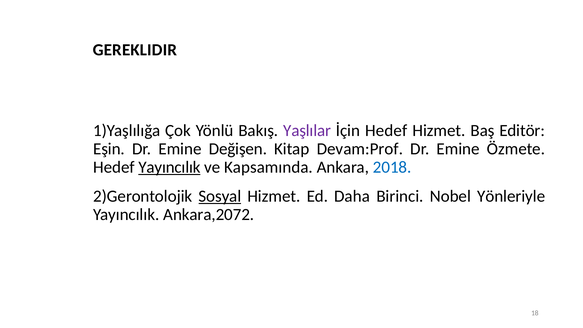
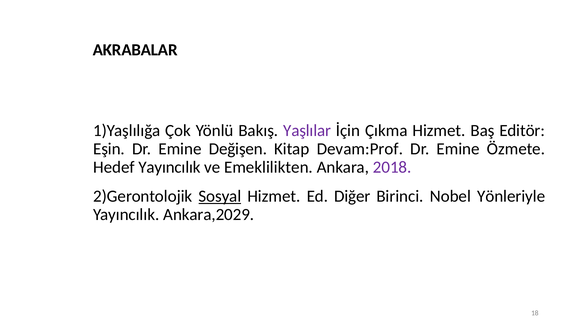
GEREKLIDIR: GEREKLIDIR -> AKRABALAR
İçin Hedef: Hedef -> Çıkma
Yayıncılık at (170, 167) underline: present -> none
Kapsamında: Kapsamında -> Emeklilikten
2018 colour: blue -> purple
Daha: Daha -> Diğer
Ankara,2072: Ankara,2072 -> Ankara,2029
